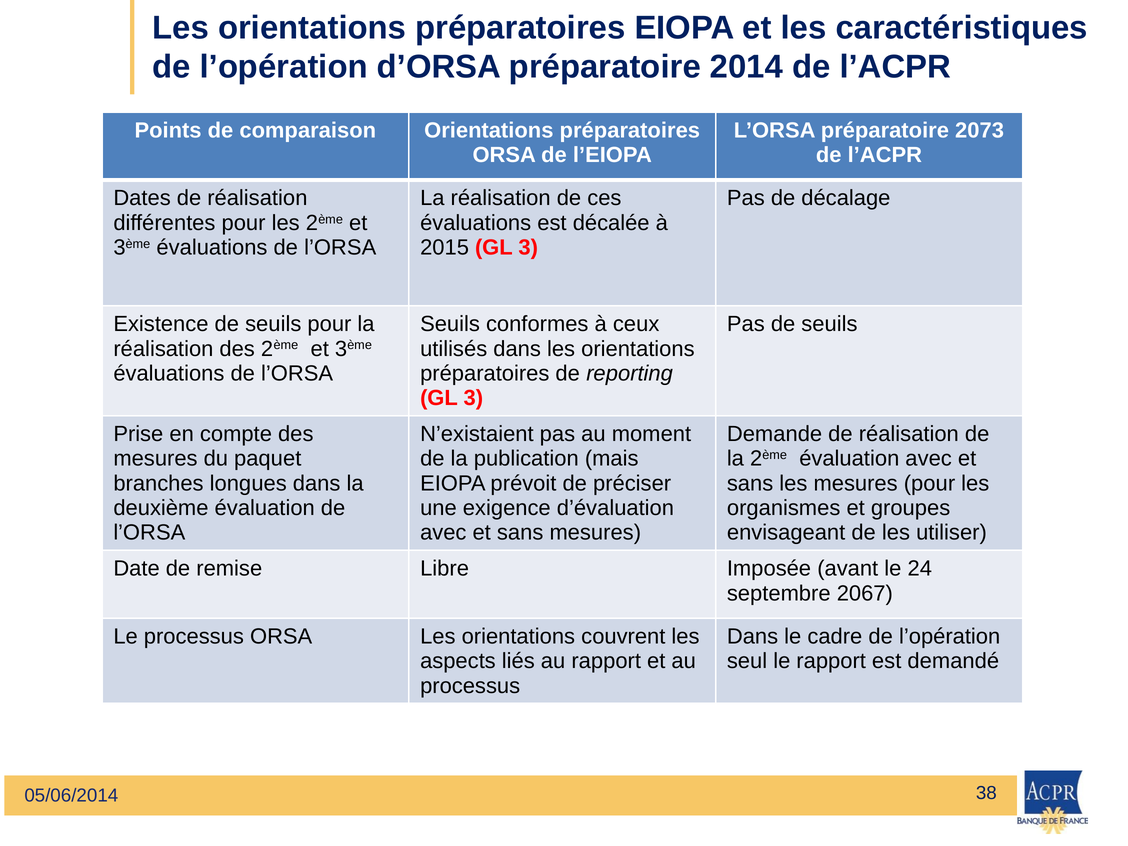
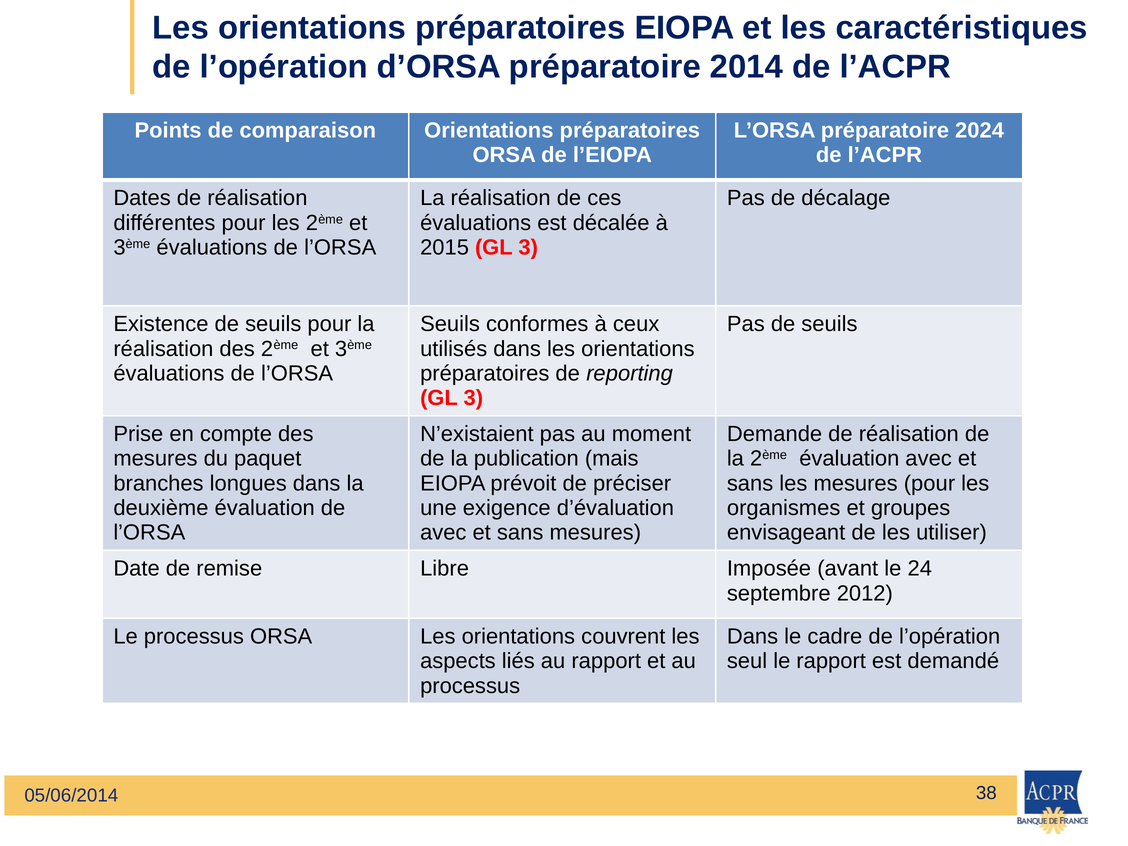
2073: 2073 -> 2024
2067: 2067 -> 2012
